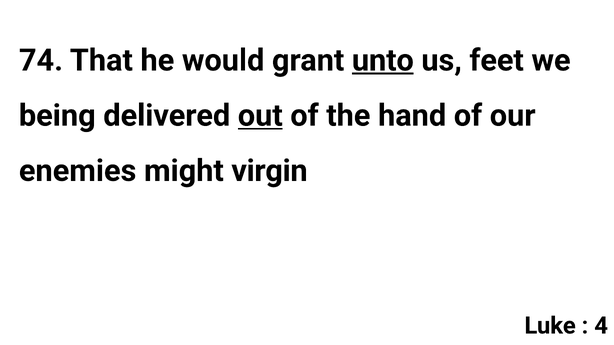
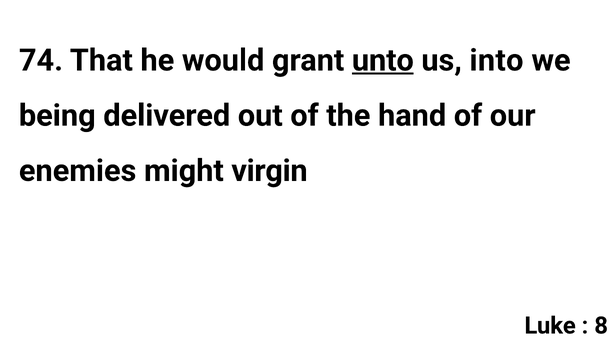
feet: feet -> into
out underline: present -> none
4: 4 -> 8
